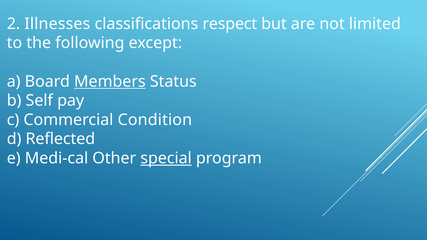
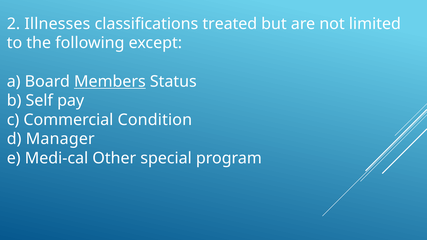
respect: respect -> treated
Reflected: Reflected -> Manager
special underline: present -> none
